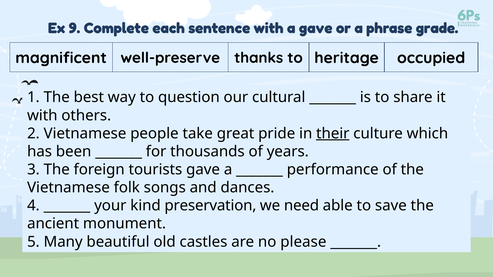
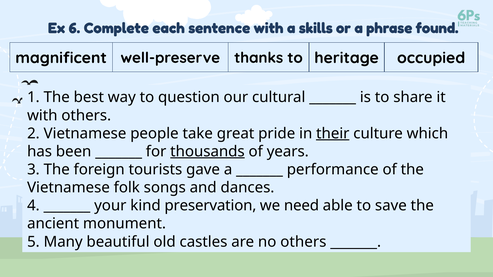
9: 9 -> 6
a gave: gave -> skills
grade: grade -> found
thousands underline: none -> present
no please: please -> others
